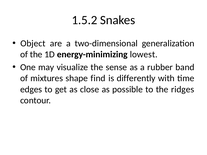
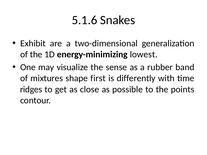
1.5.2: 1.5.2 -> 5.1.6
Object: Object -> Exhibit
find: find -> first
edges: edges -> ridges
ridges: ridges -> points
